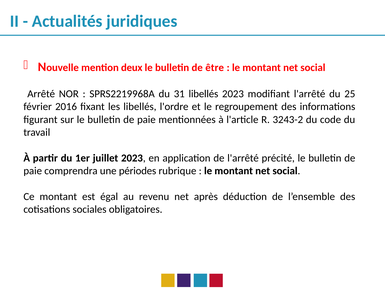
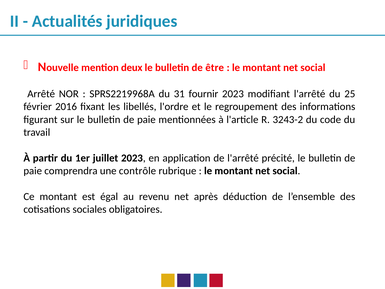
31 libellés: libellés -> fournir
périodes: périodes -> contrôle
